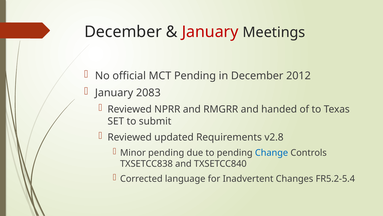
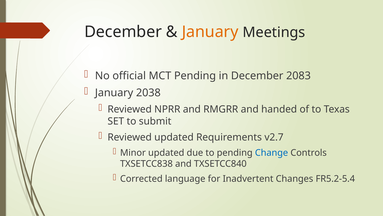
January at (210, 32) colour: red -> orange
2012: 2012 -> 2083
2083: 2083 -> 2038
v2.8: v2.8 -> v2.7
Minor pending: pending -> updated
